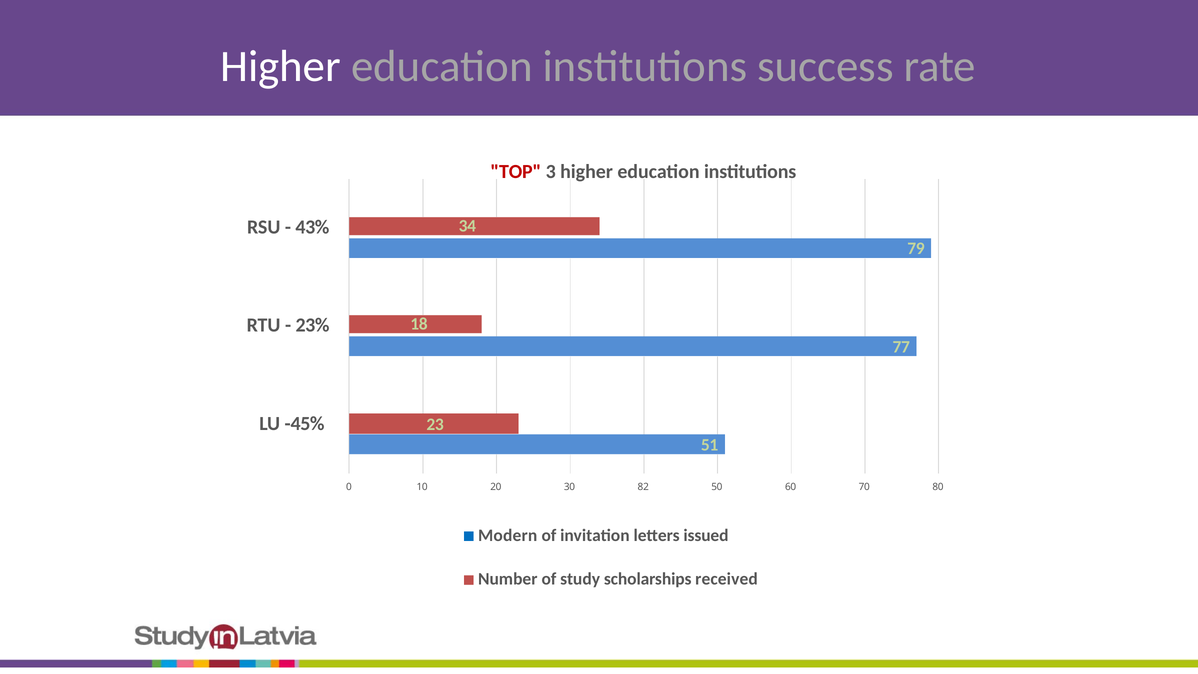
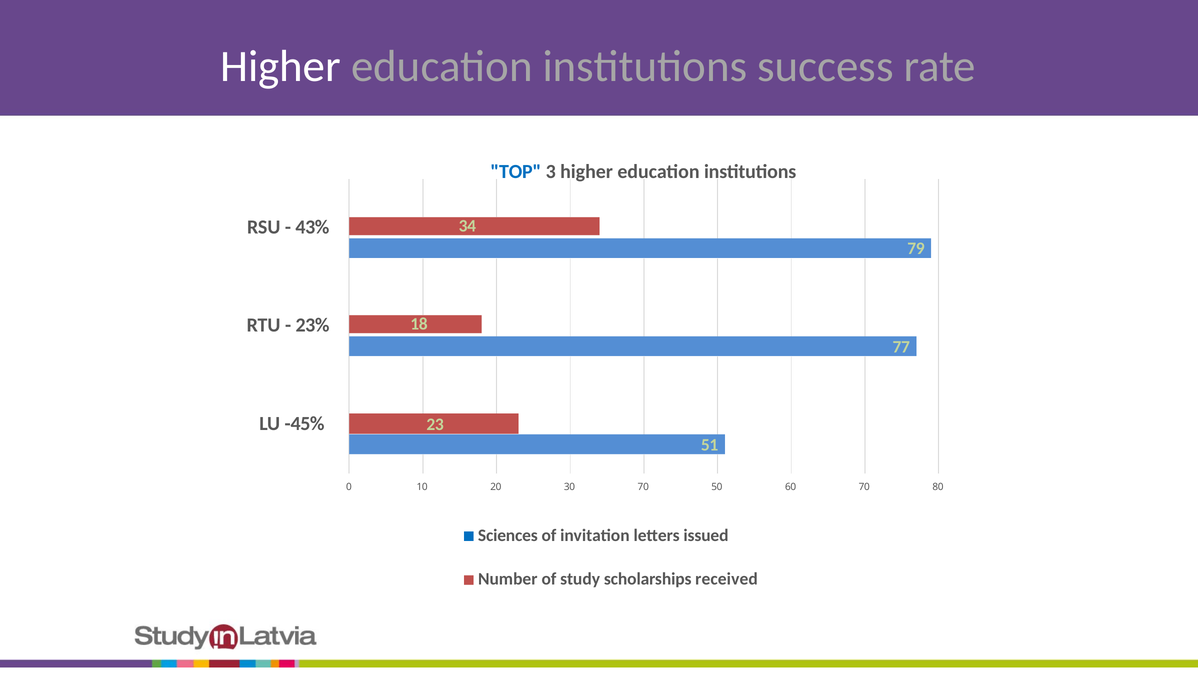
TOP colour: red -> blue
30 82: 82 -> 70
Modern: Modern -> Sciences
